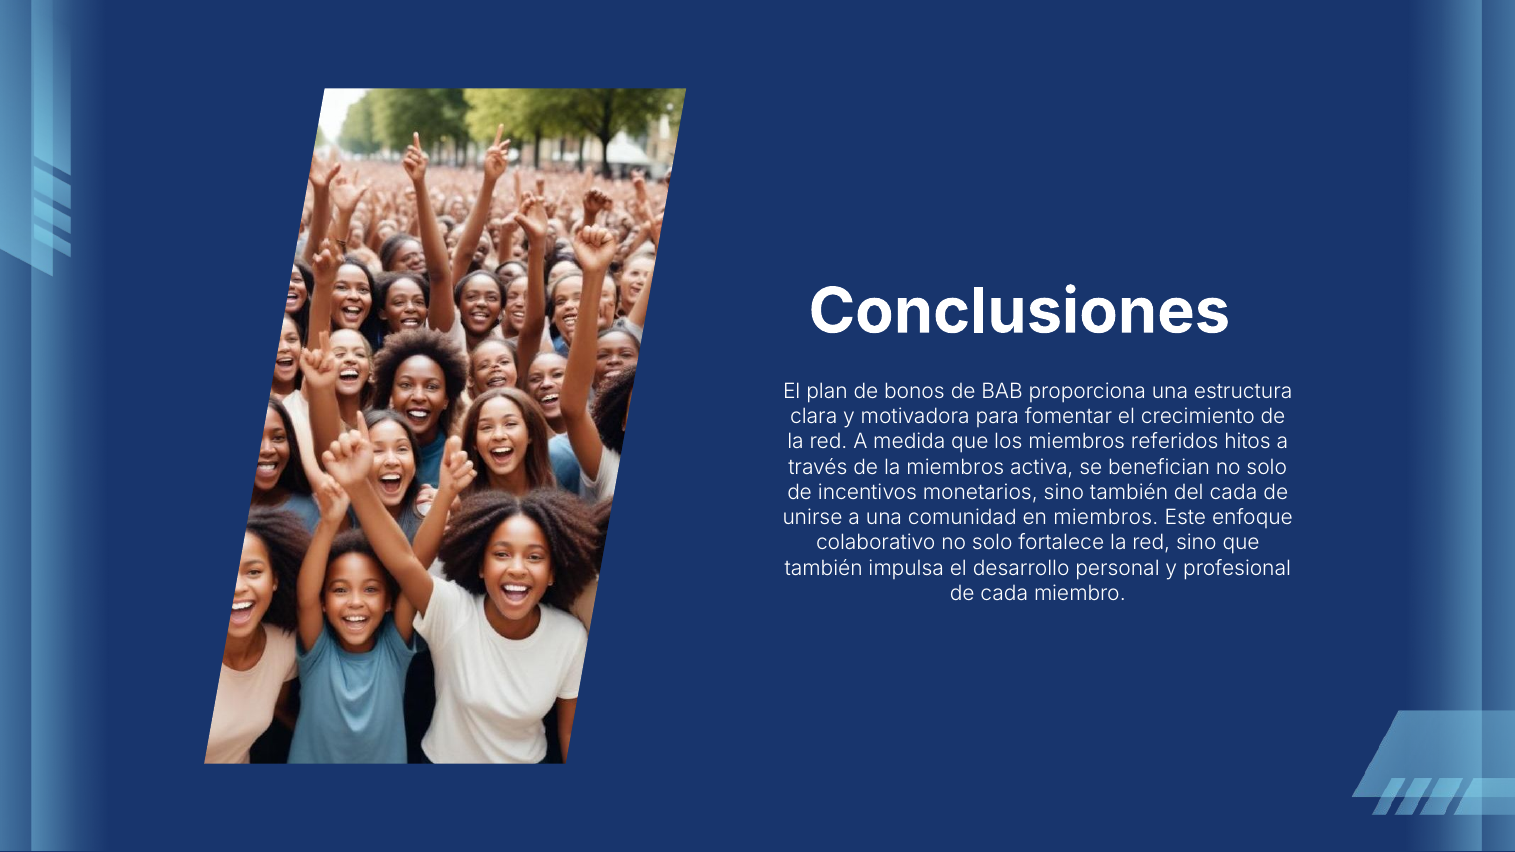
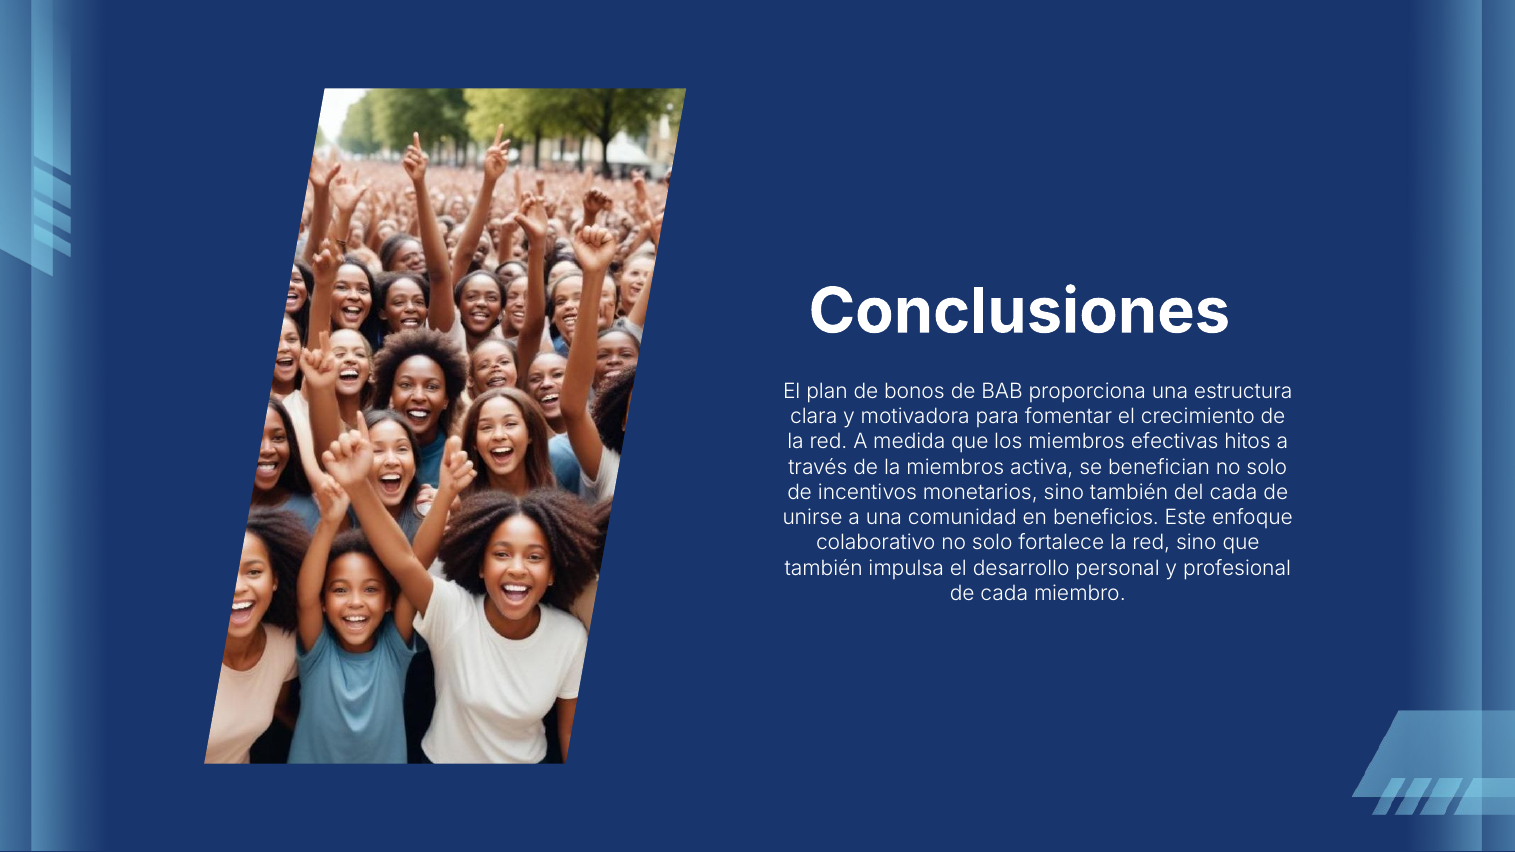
referidos: referidos -> efectivas
en miembros: miembros -> beneficios
